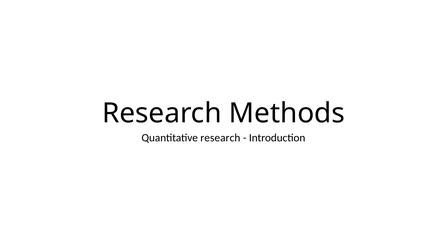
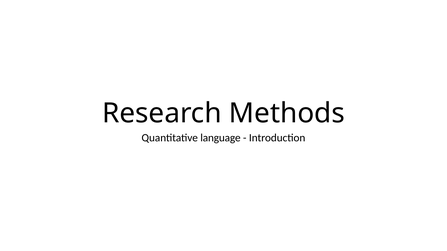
Quantitative research: research -> language
